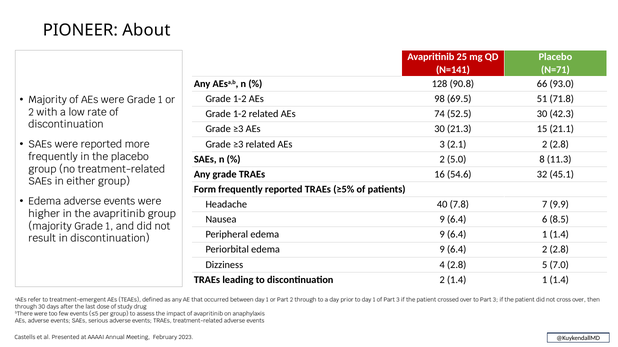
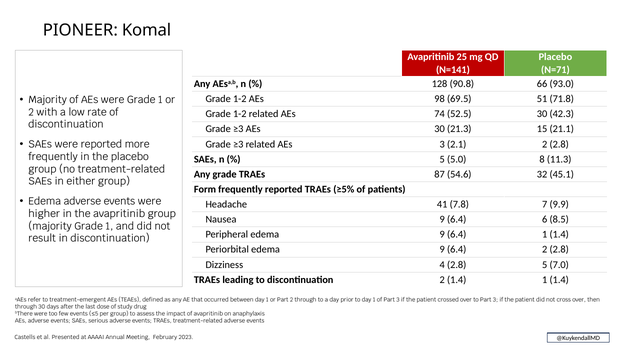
About: About -> Komal
2 at (442, 159): 2 -> 5
16: 16 -> 87
40: 40 -> 41
